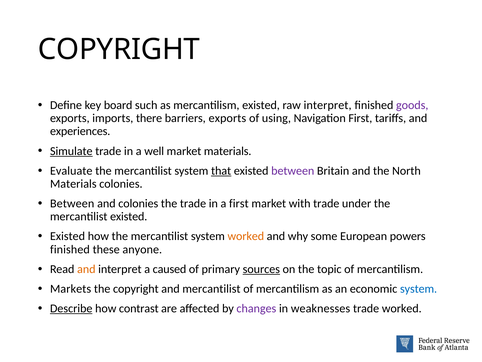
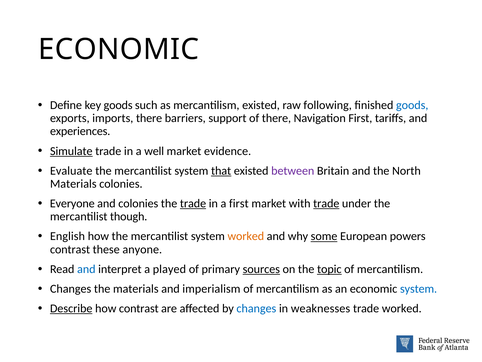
COPYRIGHT at (119, 49): COPYRIGHT -> ECONOMIC
key board: board -> goods
raw interpret: interpret -> following
goods at (412, 105) colour: purple -> blue
barriers exports: exports -> support
of using: using -> there
market materials: materials -> evidence
Between at (72, 203): Between -> Everyone
trade at (193, 203) underline: none -> present
trade at (326, 203) underline: none -> present
mercantilist existed: existed -> though
Existed at (67, 236): Existed -> English
some underline: none -> present
finished at (70, 249): finished -> contrast
and at (86, 269) colour: orange -> blue
caused: caused -> played
topic underline: none -> present
Markets at (71, 288): Markets -> Changes
the copyright: copyright -> materials
and mercantilist: mercantilist -> imperialism
changes at (256, 308) colour: purple -> blue
